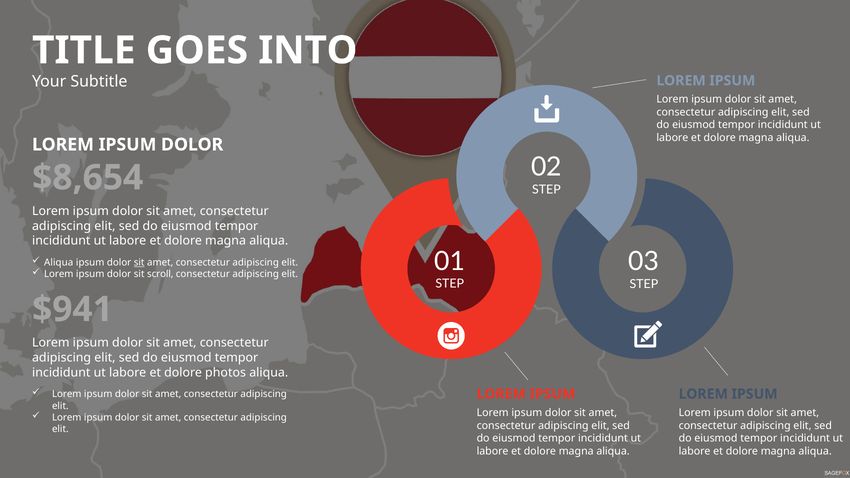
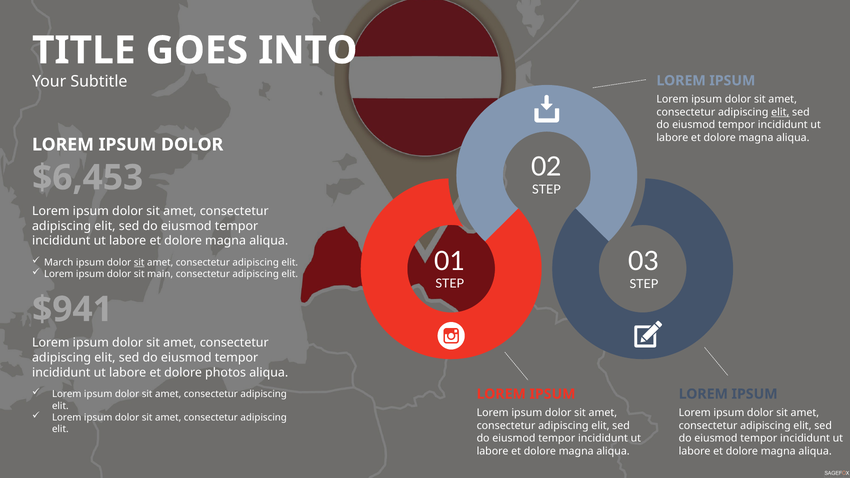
elit at (780, 112) underline: none -> present
$8,654: $8,654 -> $6,453
Aliqua at (59, 263): Aliqua -> March
scroll: scroll -> main
